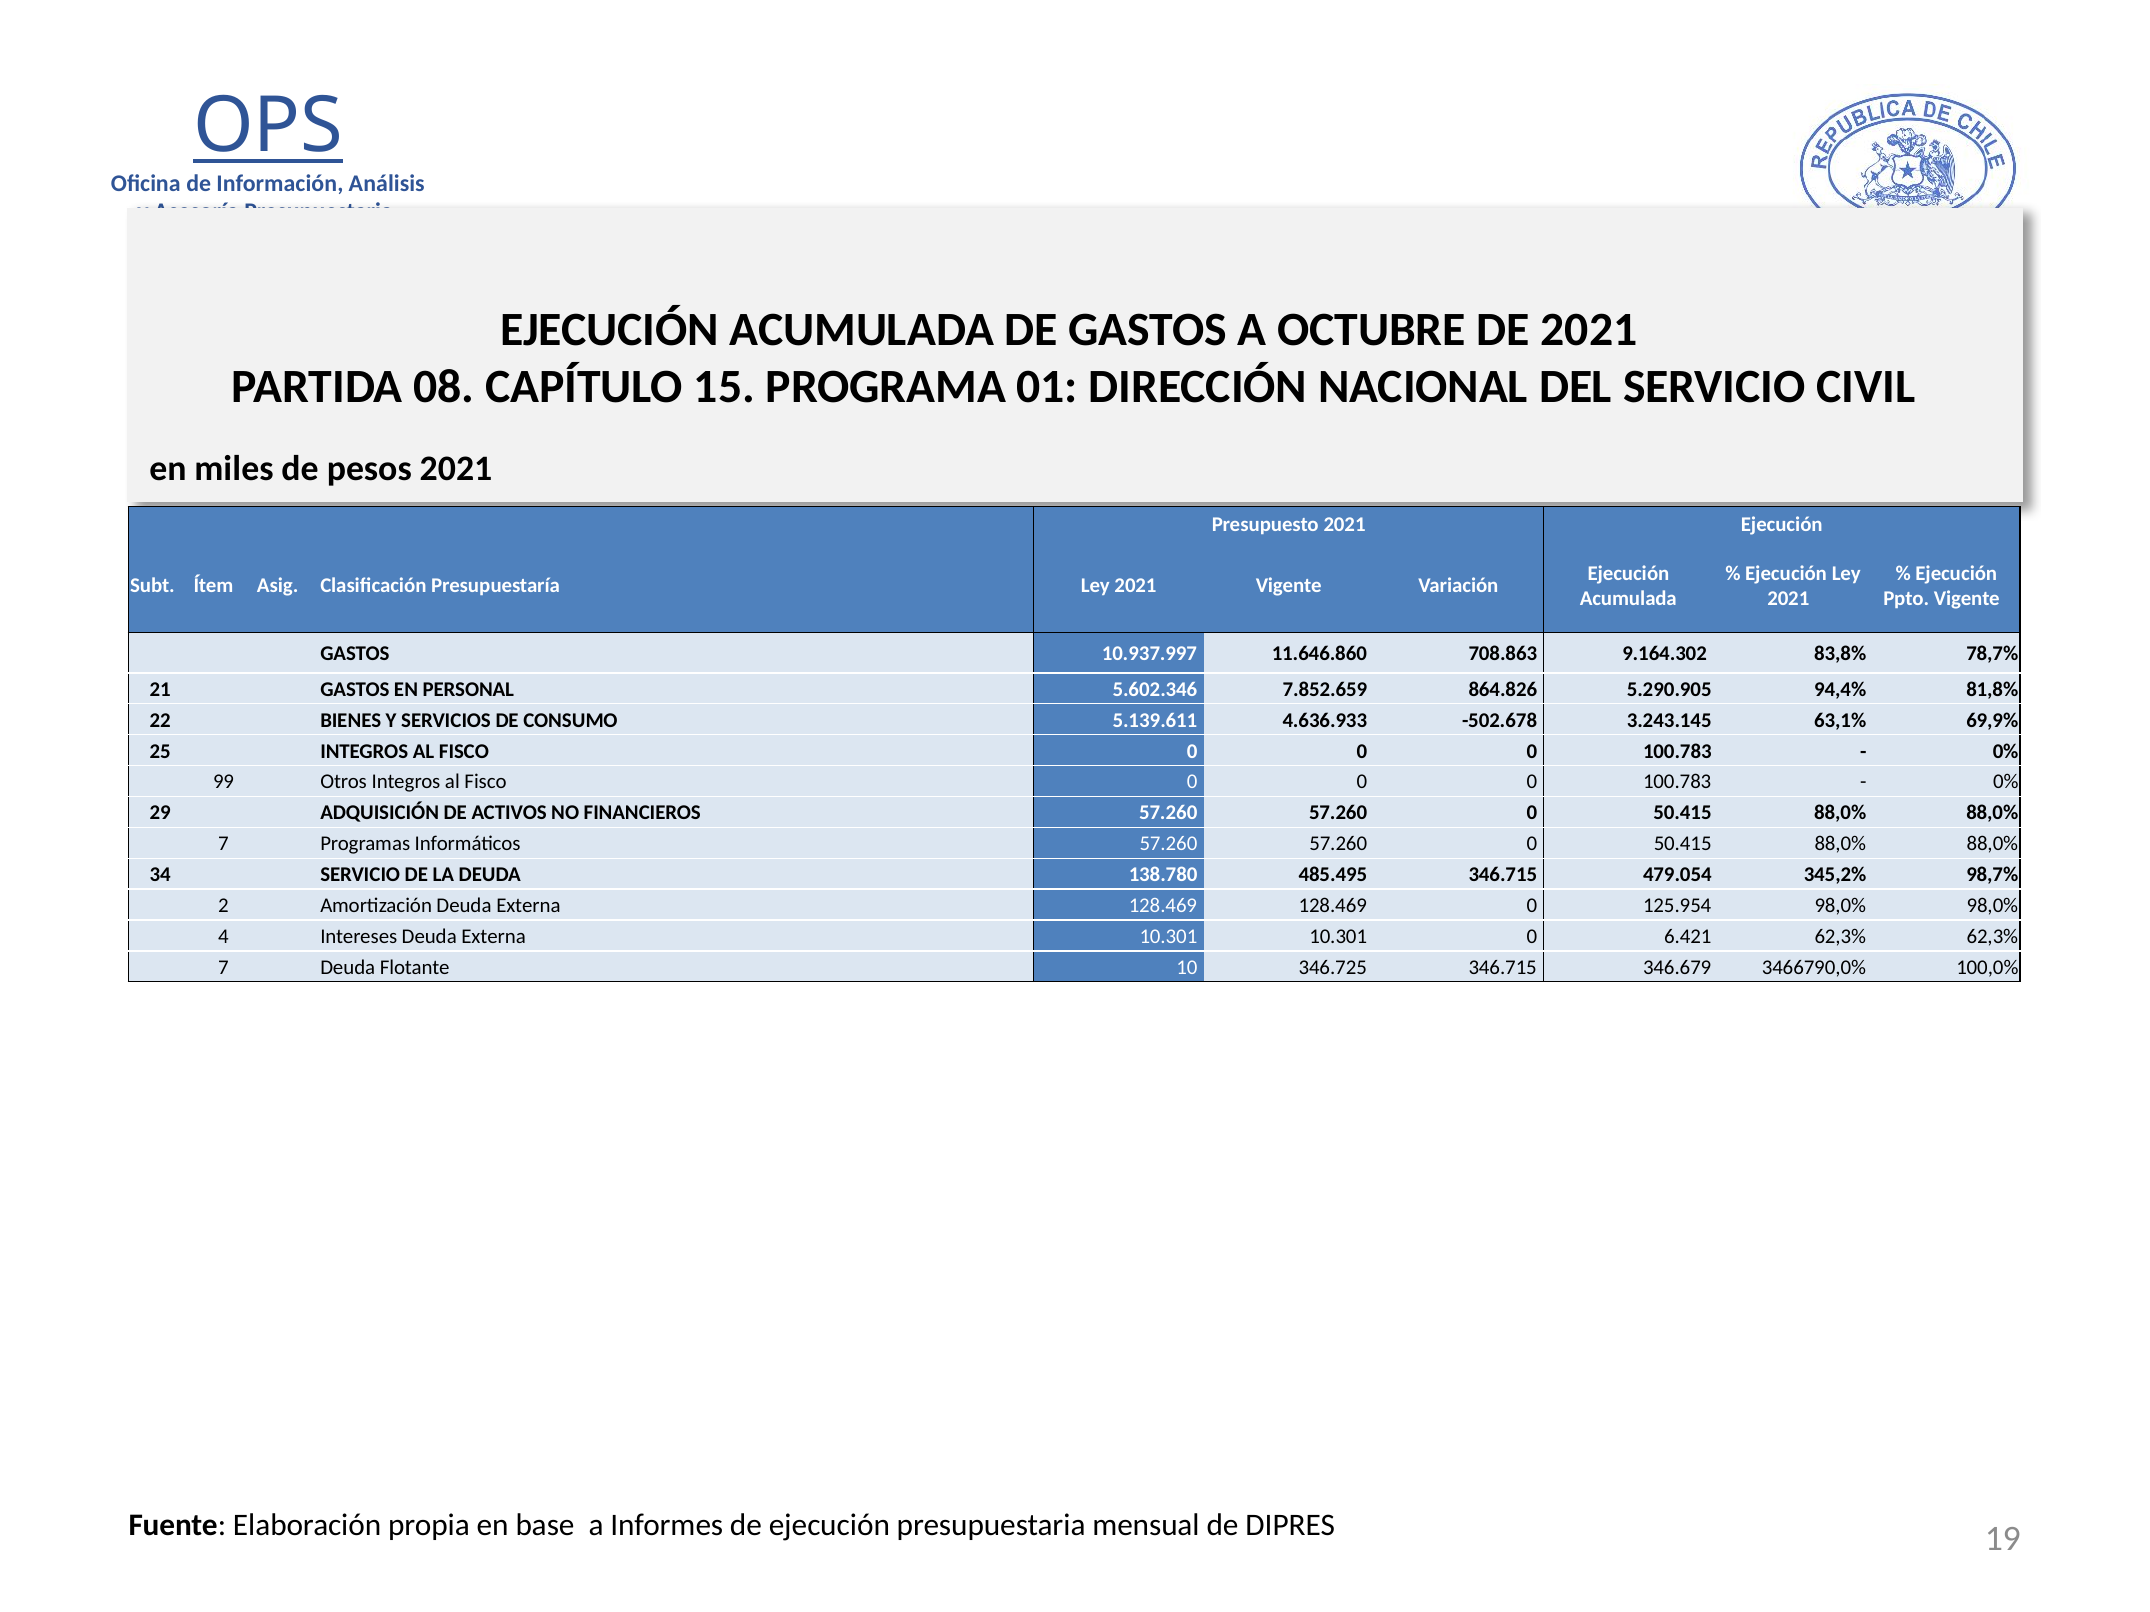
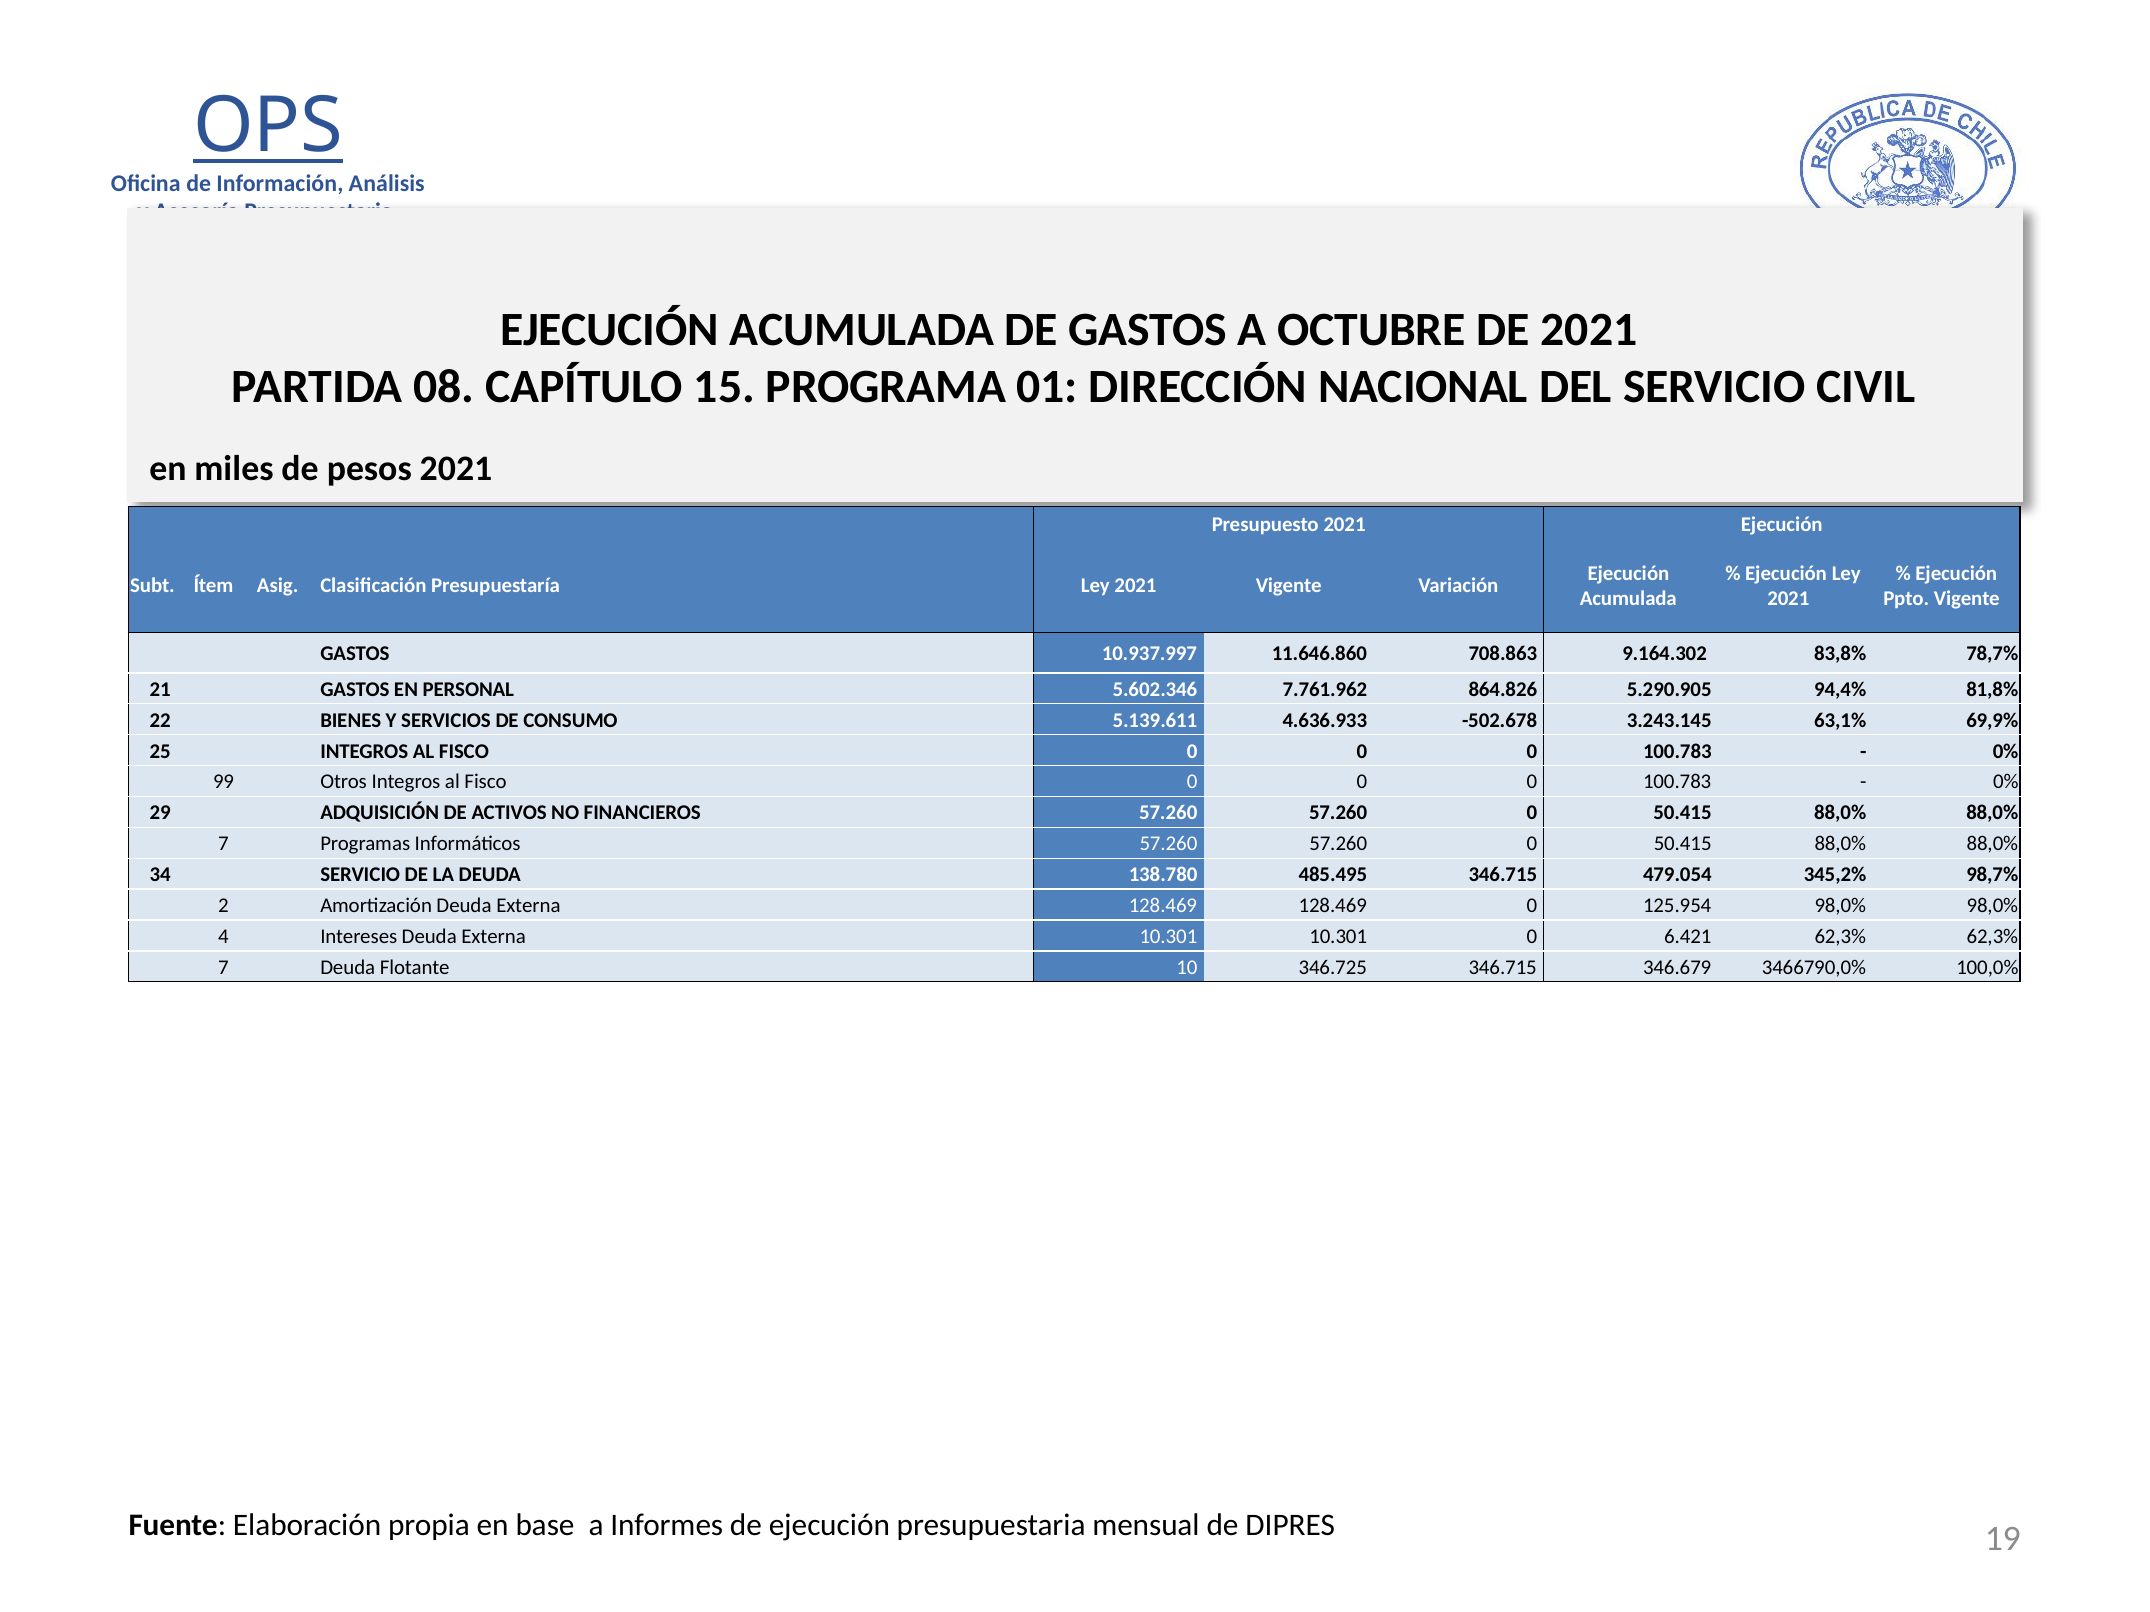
7.852.659: 7.852.659 -> 7.761.962
